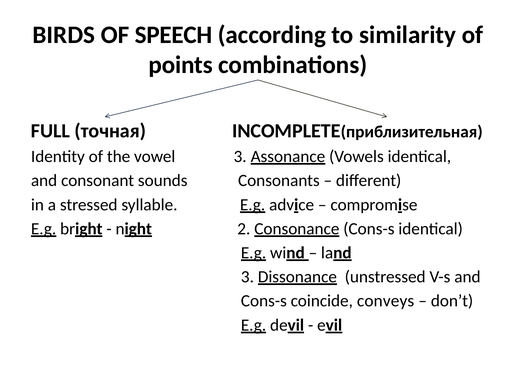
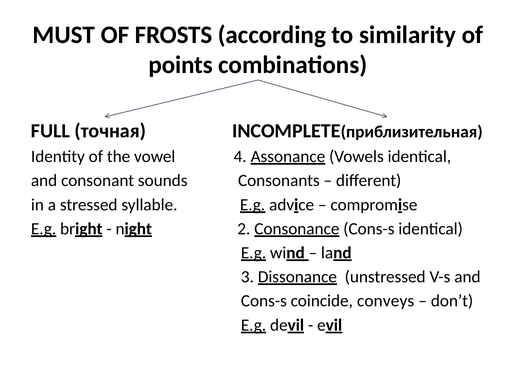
BIRDS: BIRDS -> MUST
SPEECH: SPEECH -> FROSTS
vowel 3: 3 -> 4
